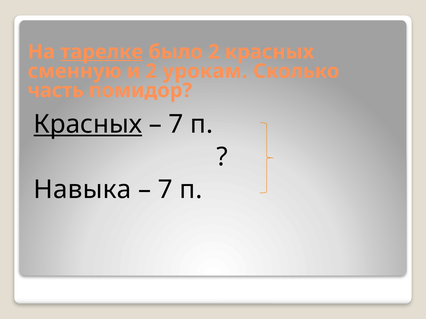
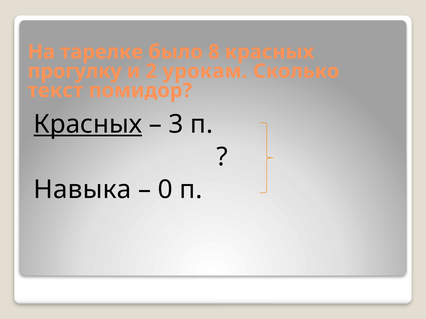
тарелке underline: present -> none
было 2: 2 -> 8
сменную: сменную -> прогулку
часть: часть -> текст
7 at (176, 124): 7 -> 3
7 at (165, 190): 7 -> 0
